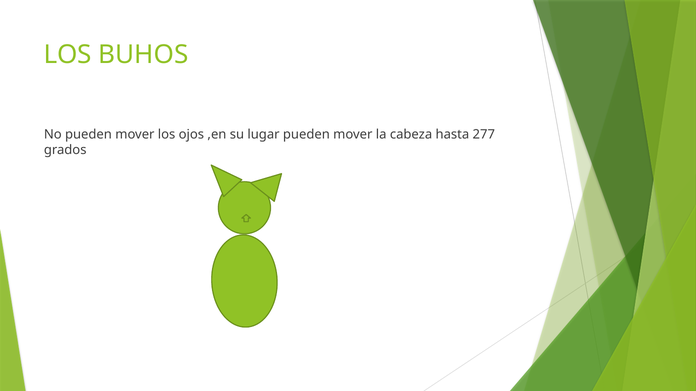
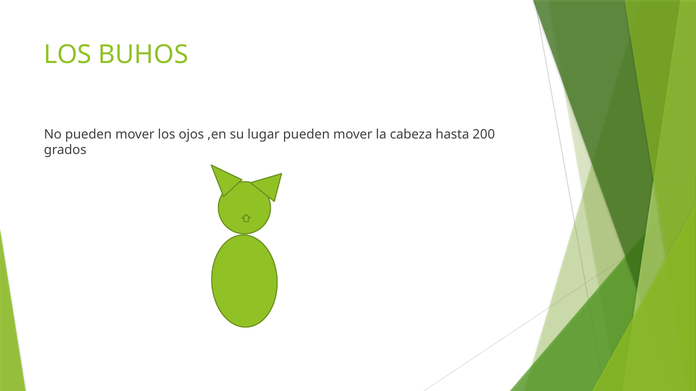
277: 277 -> 200
